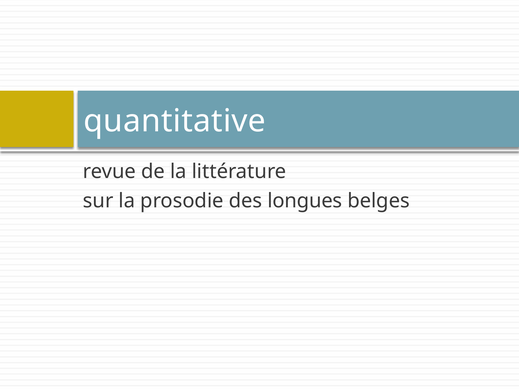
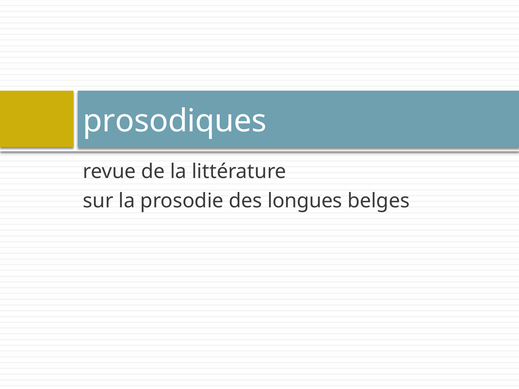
quantitative: quantitative -> prosodiques
